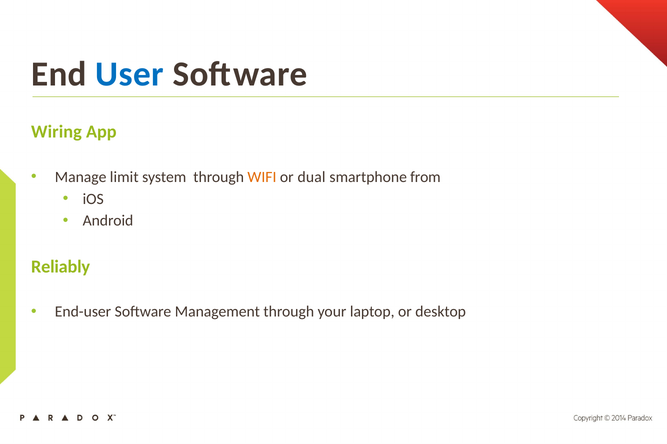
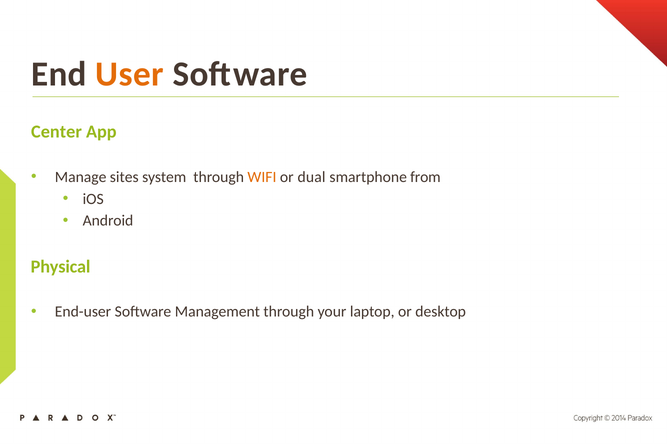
User colour: blue -> orange
Wiring: Wiring -> Center
limit: limit -> sites
Reliably: Reliably -> Physical
